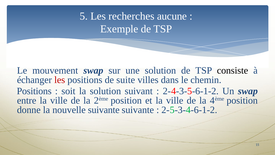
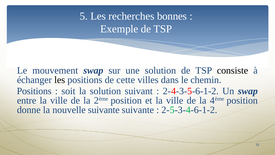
aucune: aucune -> bonnes
les at (60, 80) colour: red -> black
suite: suite -> cette
